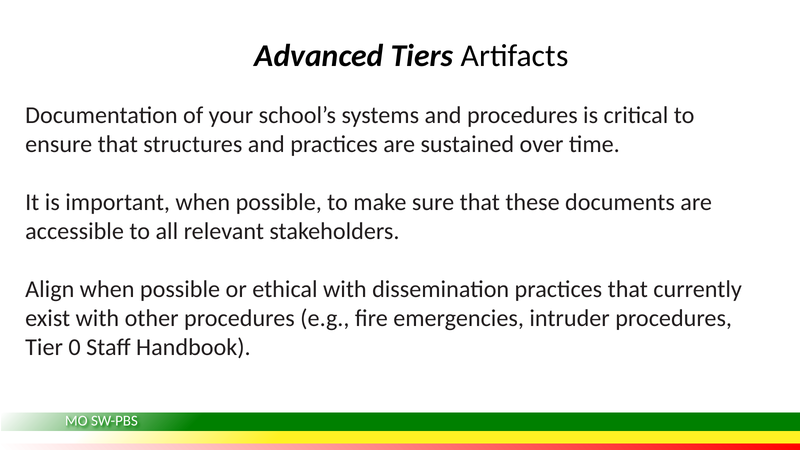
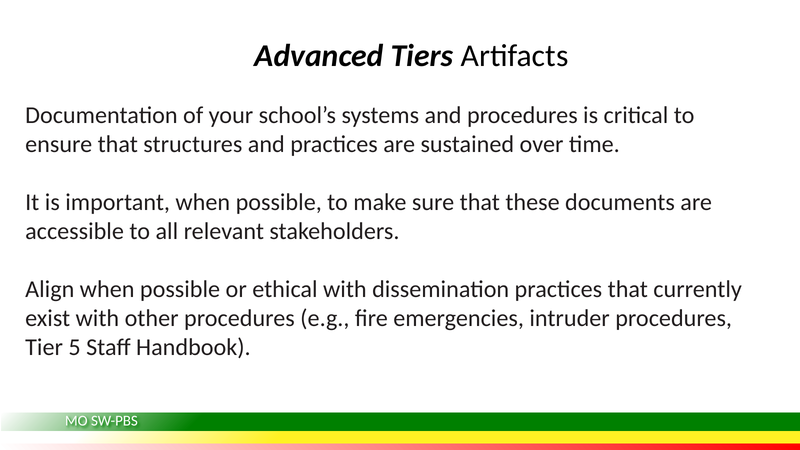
0: 0 -> 5
